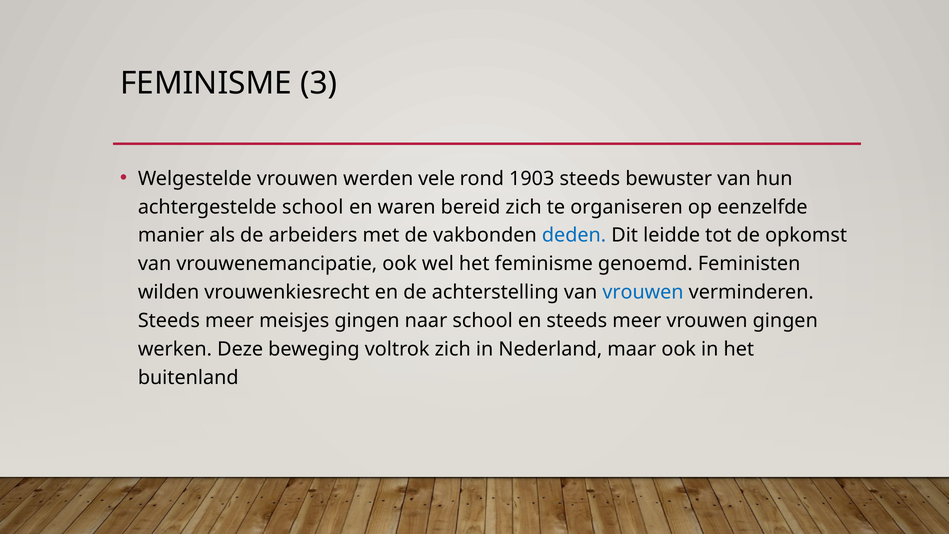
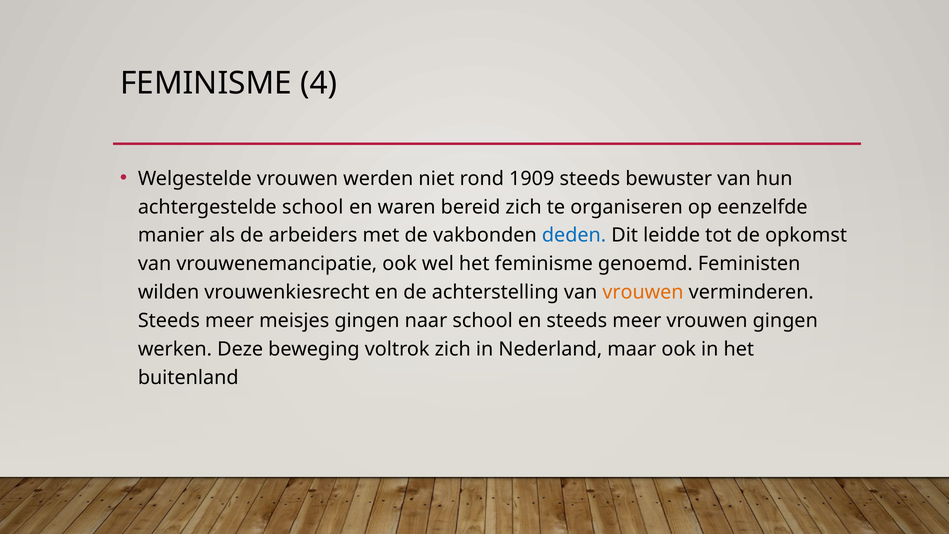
3: 3 -> 4
vele: vele -> niet
1903: 1903 -> 1909
vrouwen at (643, 292) colour: blue -> orange
